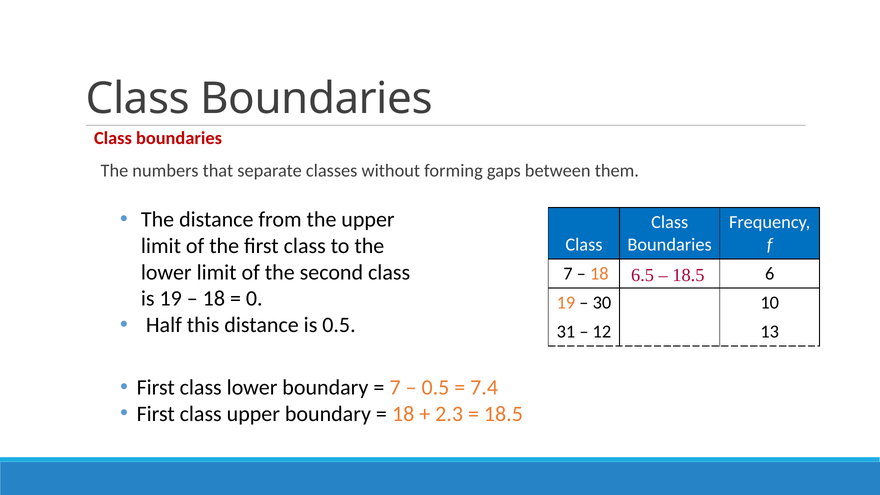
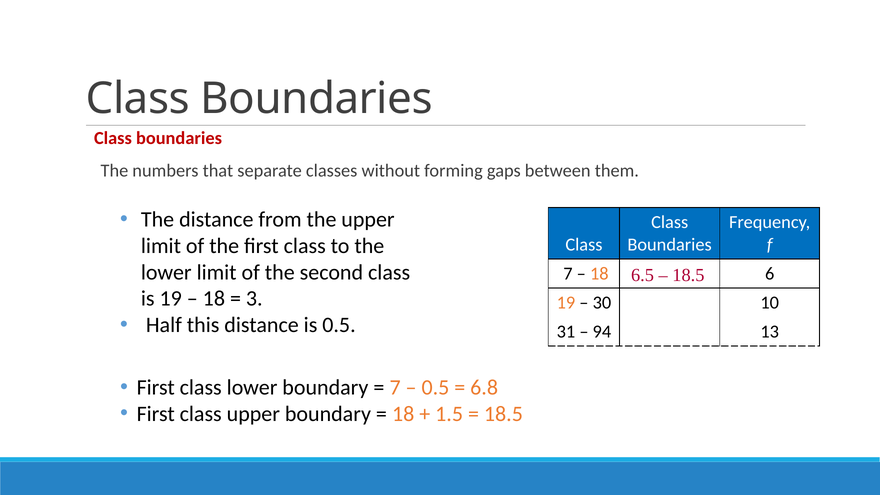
0: 0 -> 3
12: 12 -> 94
7.4: 7.4 -> 6.8
2.3: 2.3 -> 1.5
